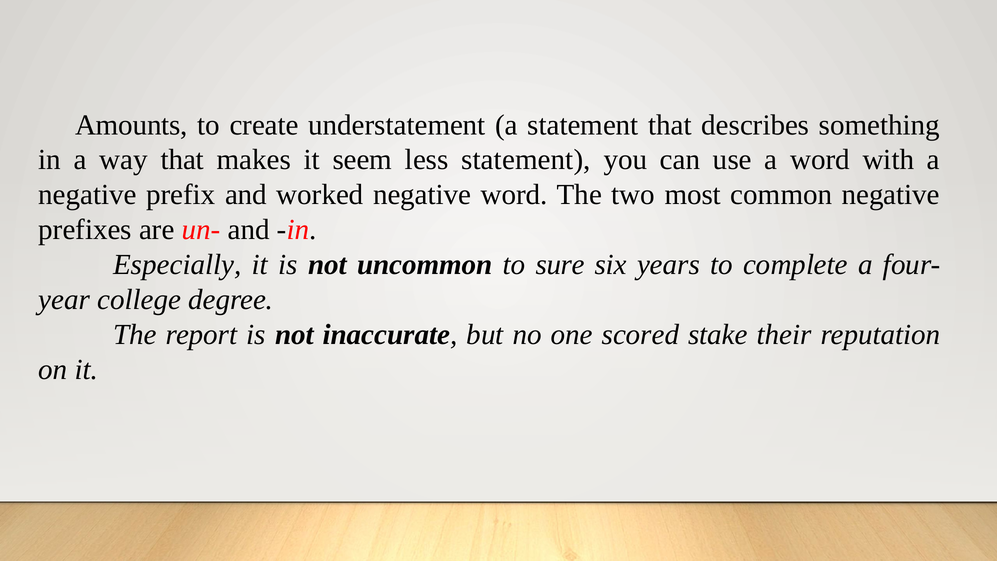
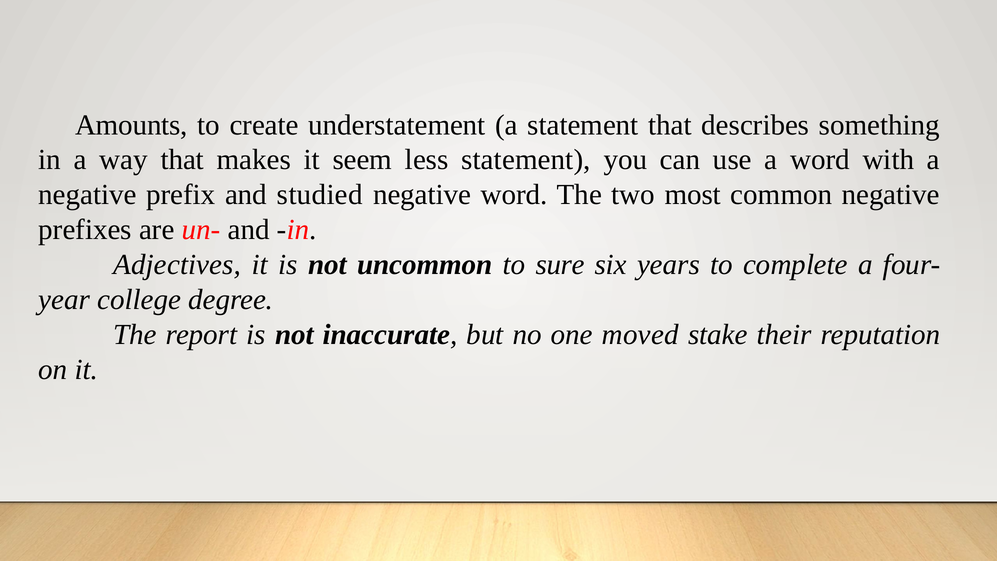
worked: worked -> studied
Especially: Especially -> Adjectives
scored: scored -> moved
